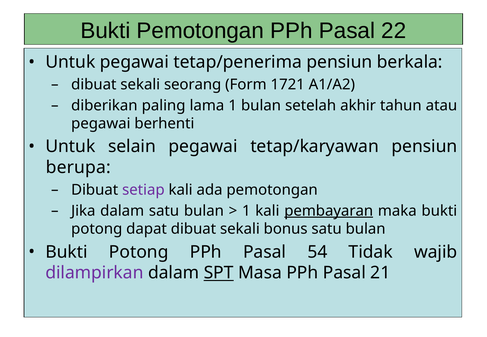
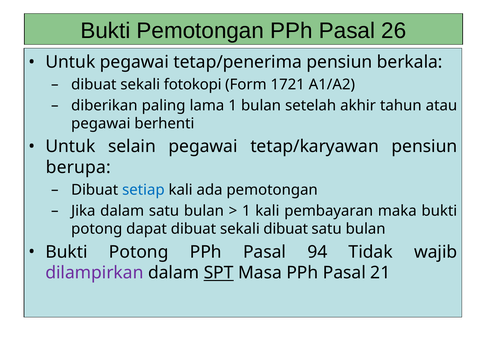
22: 22 -> 26
seorang: seorang -> fotokopi
setiap colour: purple -> blue
pembayaran underline: present -> none
sekali bonus: bonus -> dibuat
54: 54 -> 94
